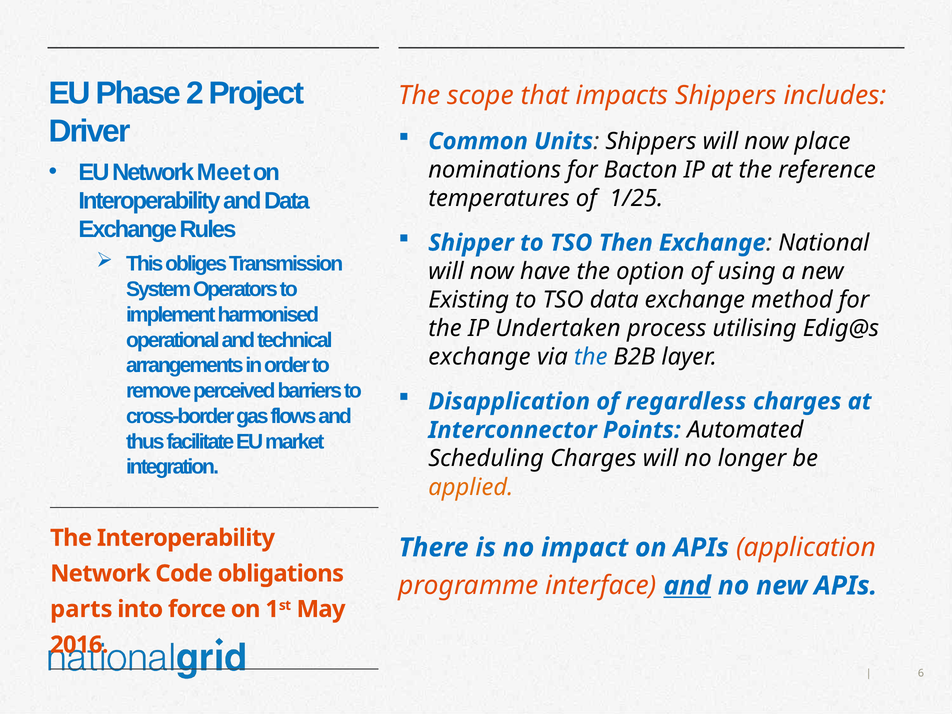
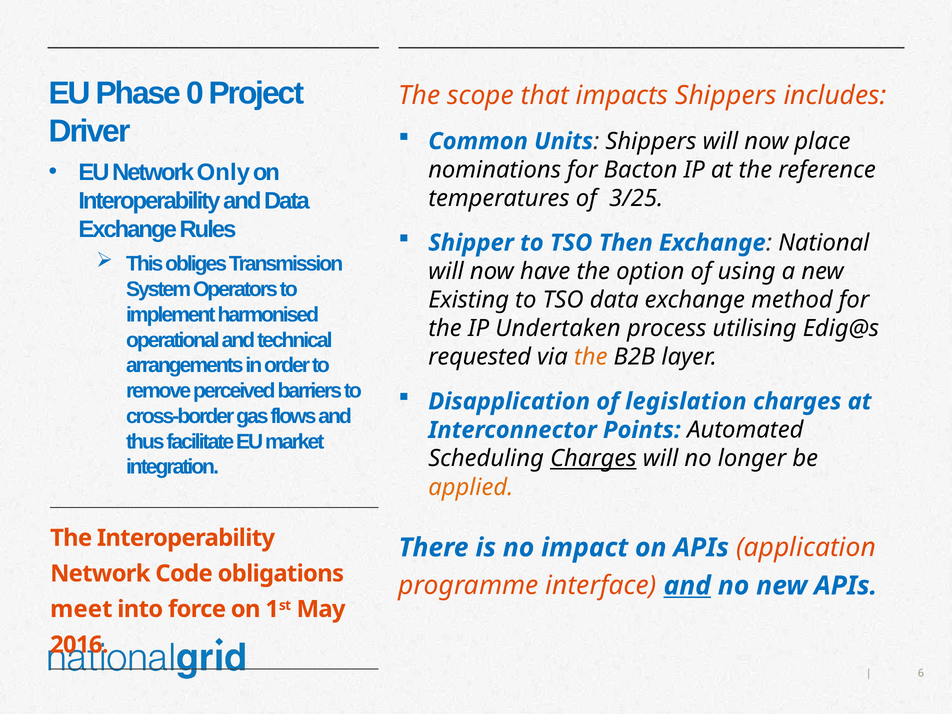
2: 2 -> 0
Meet: Meet -> Only
1/25: 1/25 -> 3/25
exchange at (479, 357): exchange -> requested
the at (591, 357) colour: blue -> orange
regardless: regardless -> legislation
Charges at (593, 459) underline: none -> present
parts: parts -> meet
